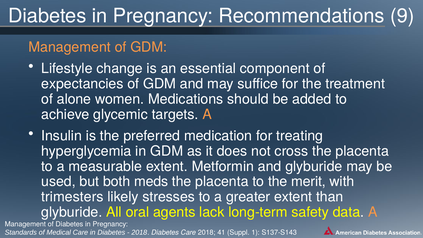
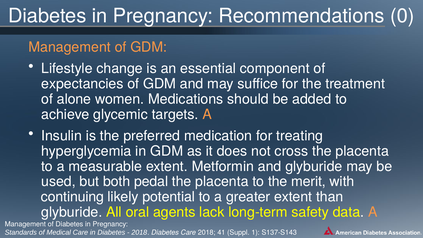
9: 9 -> 0
meds: meds -> pedal
trimesters: trimesters -> continuing
stresses: stresses -> potential
